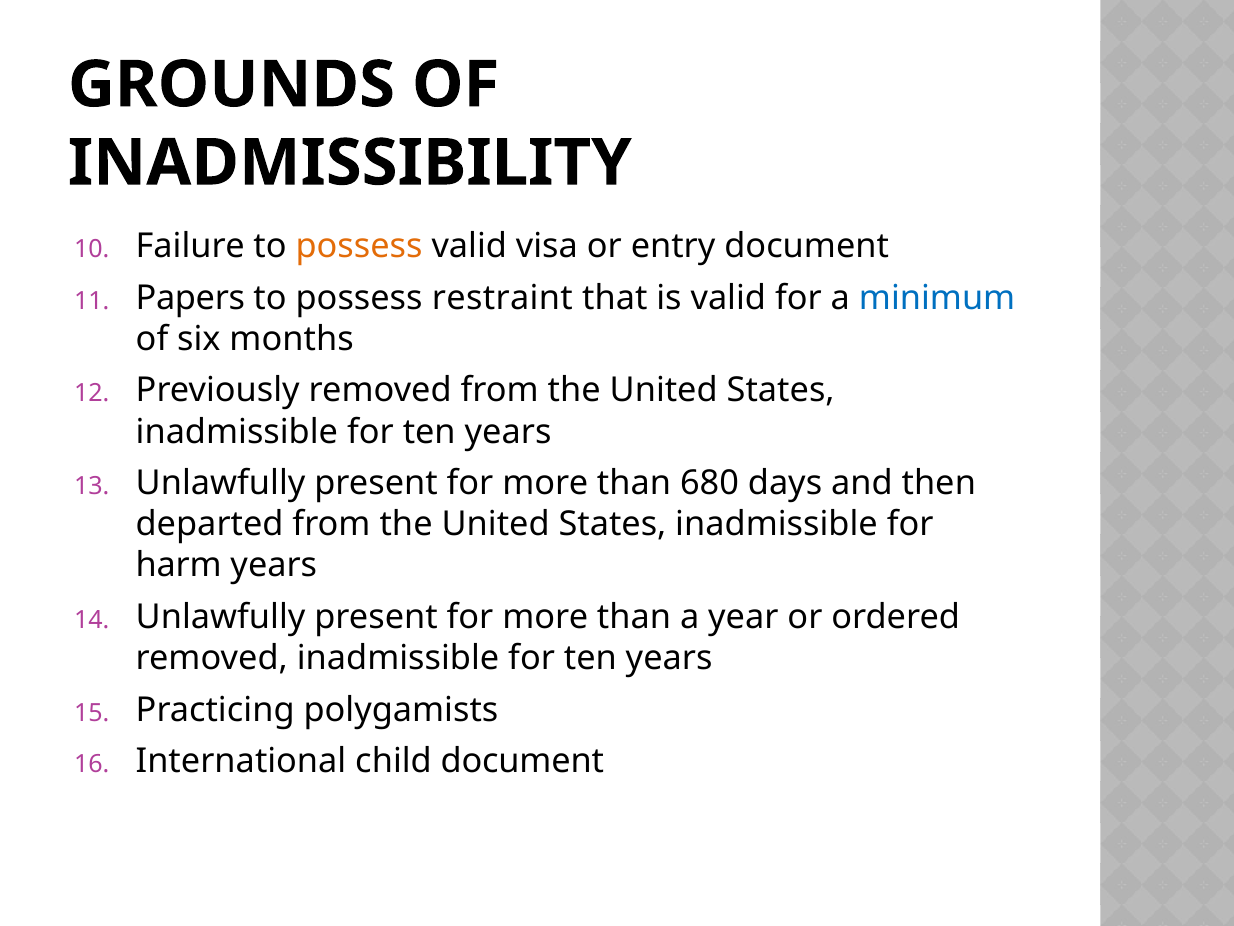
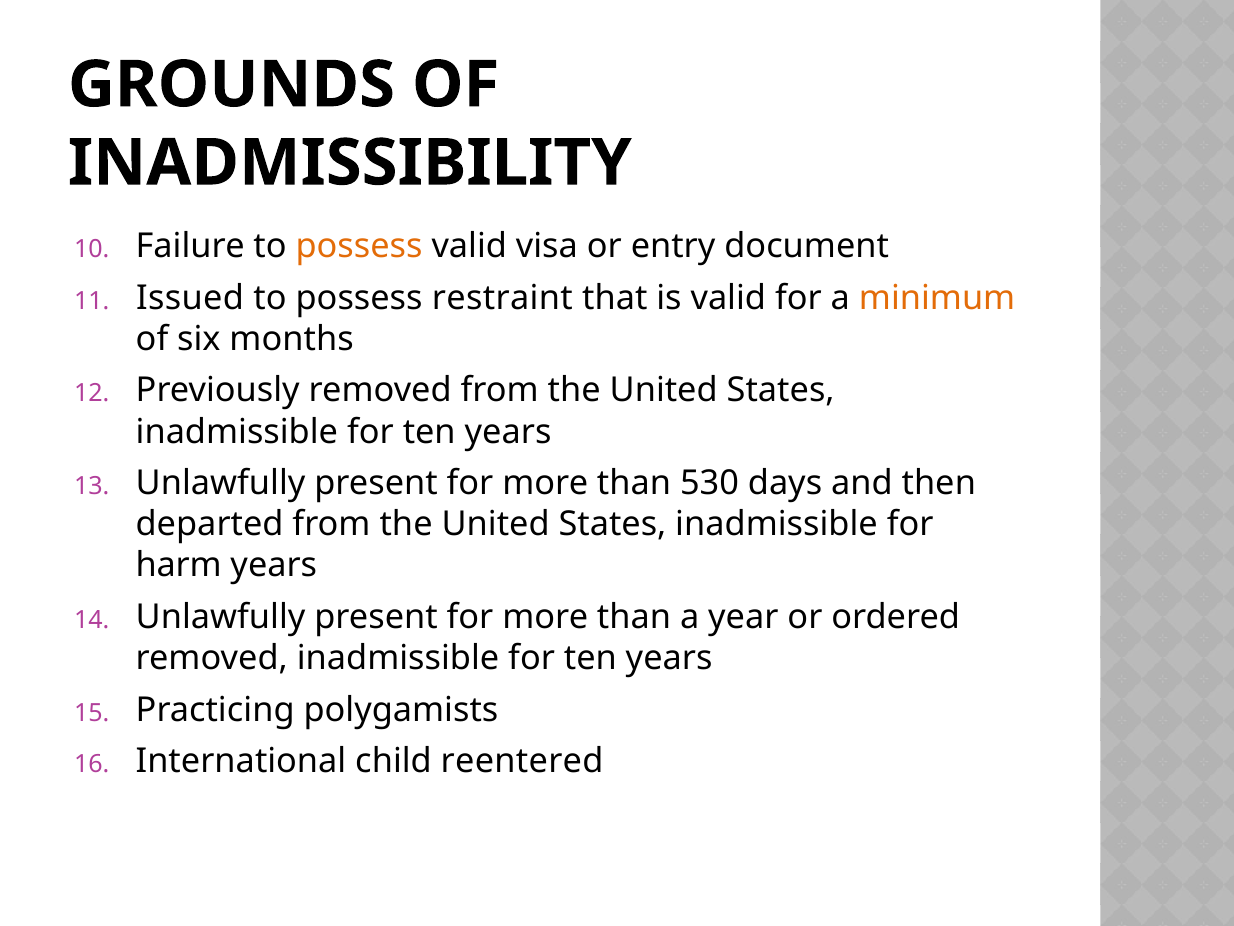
Papers: Papers -> Issued
minimum colour: blue -> orange
680: 680 -> 530
child document: document -> reentered
